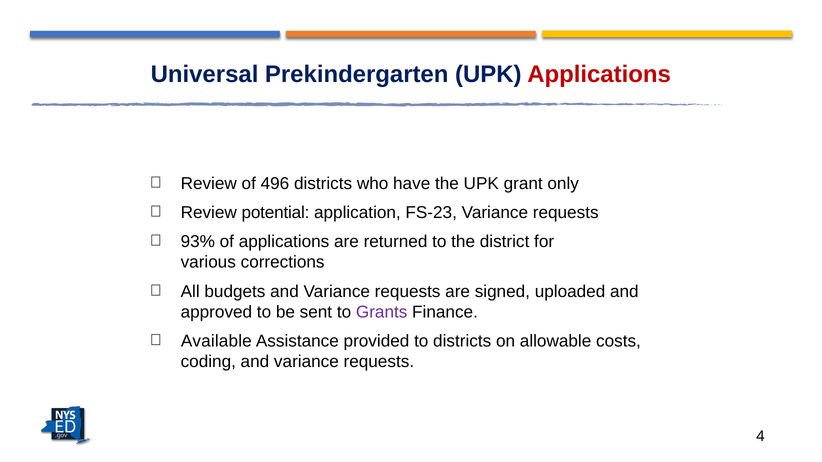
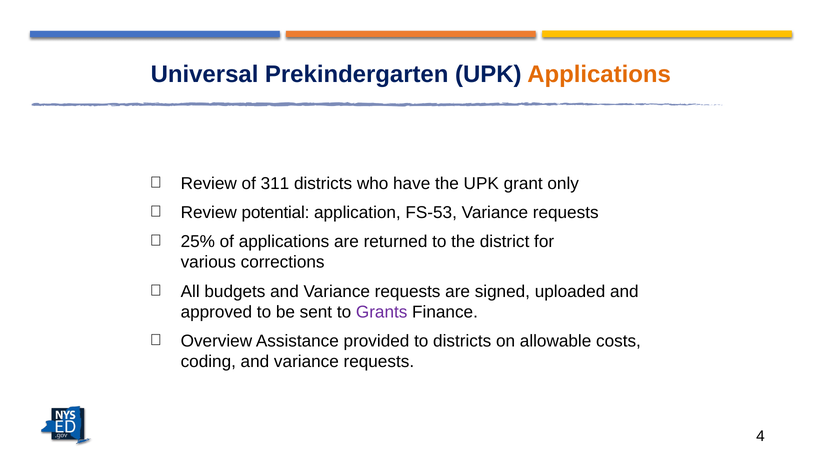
Applications at (599, 74) colour: red -> orange
496: 496 -> 311
FS-23: FS-23 -> FS-53
93%: 93% -> 25%
Available: Available -> Overview
